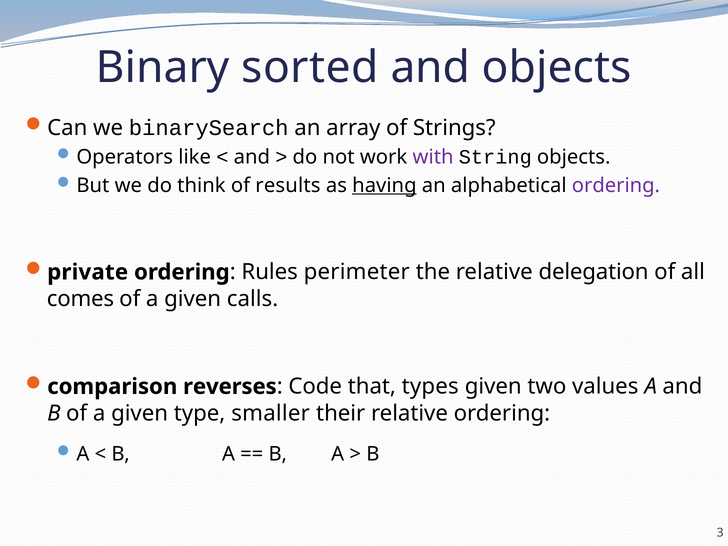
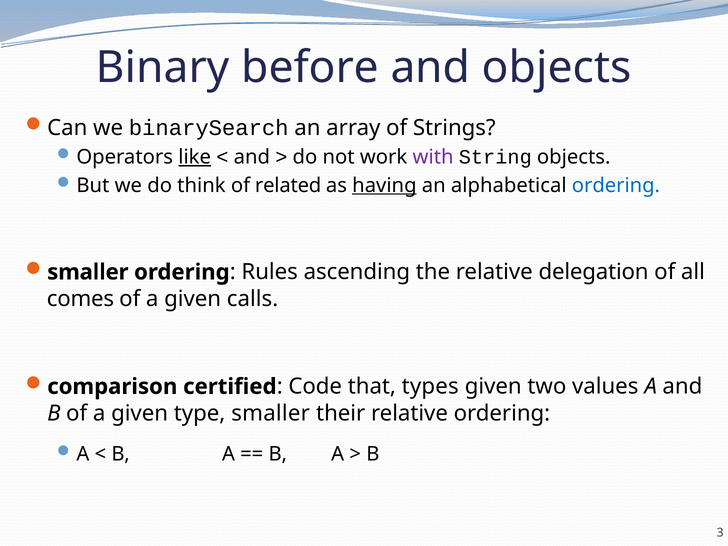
sorted: sorted -> before
like underline: none -> present
results: results -> related
ordering at (616, 185) colour: purple -> blue
private at (88, 272): private -> smaller
perimeter: perimeter -> ascending
reverses: reverses -> certified
